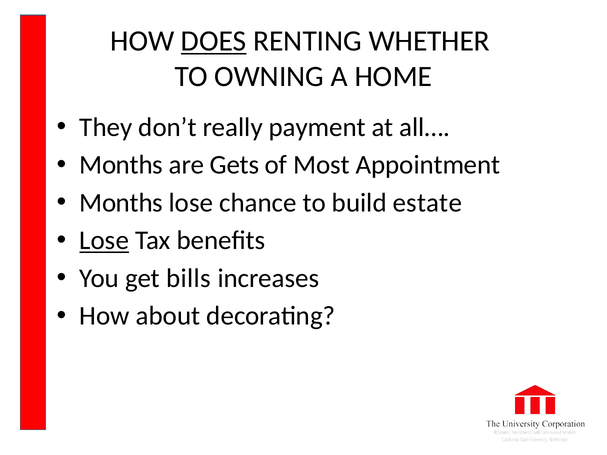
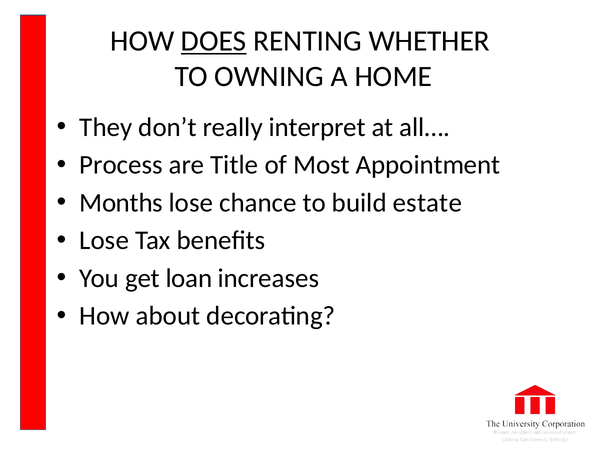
payment: payment -> interpret
Months at (121, 165): Months -> Process
Gets: Gets -> Title
Lose at (104, 241) underline: present -> none
bills: bills -> loan
